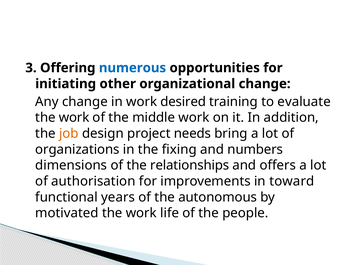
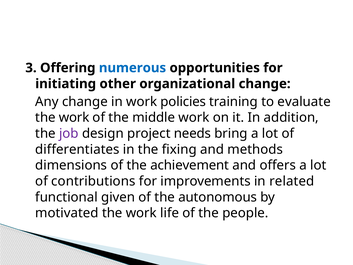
desired: desired -> policies
job colour: orange -> purple
organizations: organizations -> differentiates
numbers: numbers -> methods
relationships: relationships -> achievement
authorisation: authorisation -> contributions
toward: toward -> related
years: years -> given
